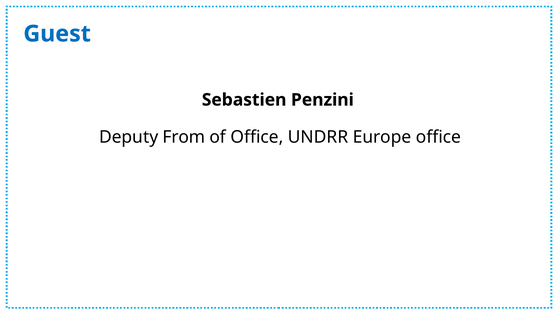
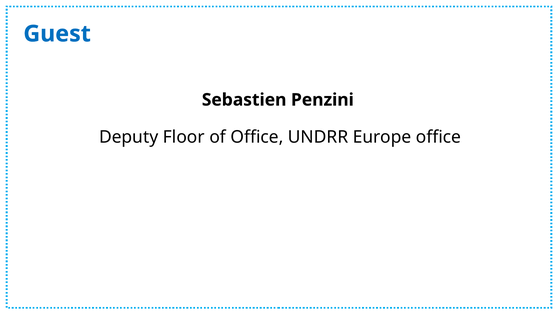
From: From -> Floor
